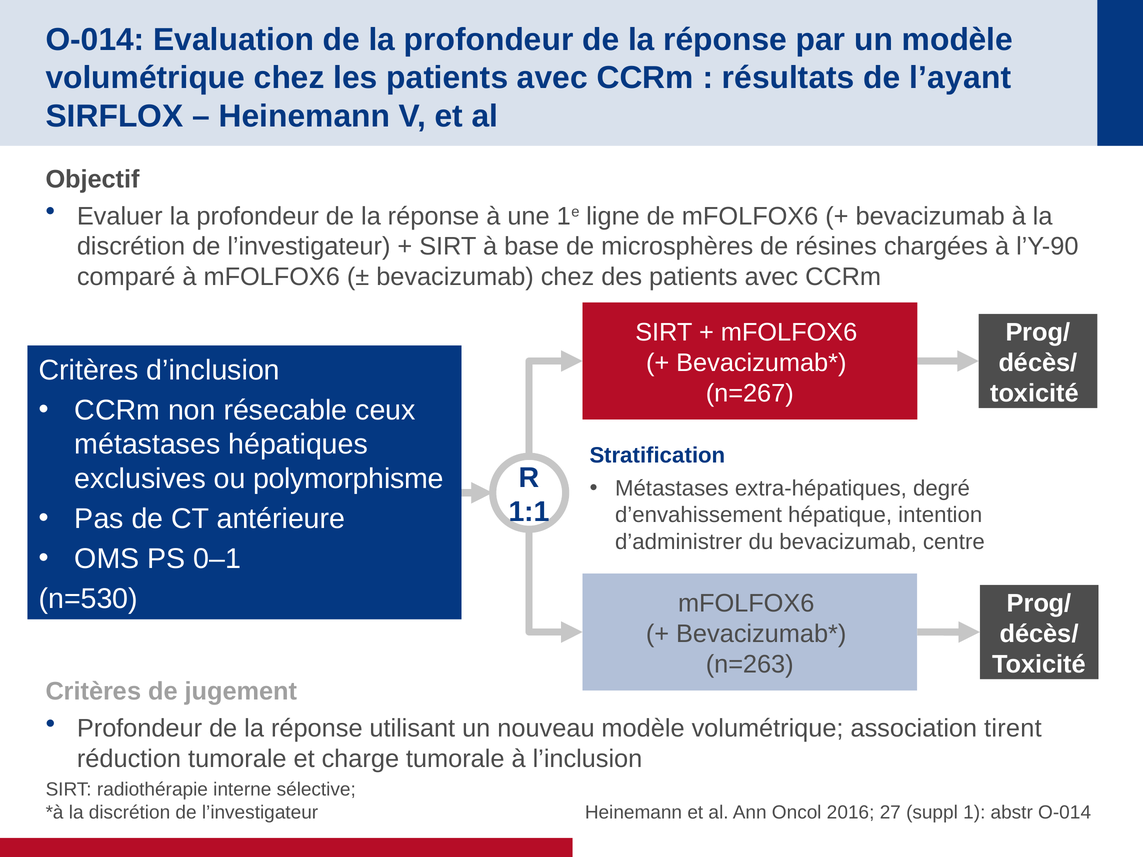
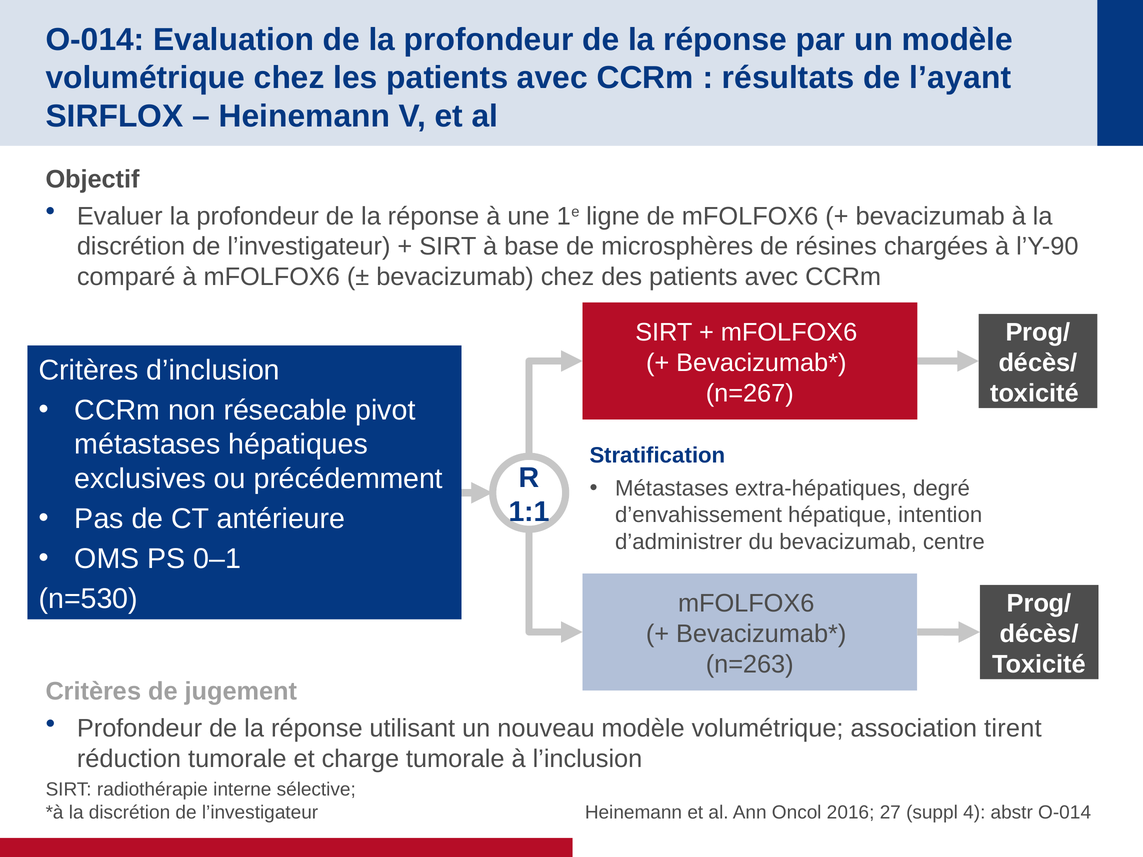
ceux: ceux -> pivot
polymorphisme: polymorphisme -> précédemment
1: 1 -> 4
